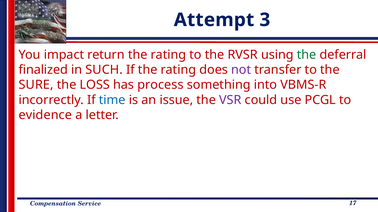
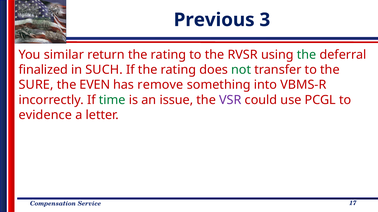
Attempt: Attempt -> Previous
impact: impact -> similar
not colour: purple -> green
LOSS: LOSS -> EVEN
process: process -> remove
time colour: blue -> green
